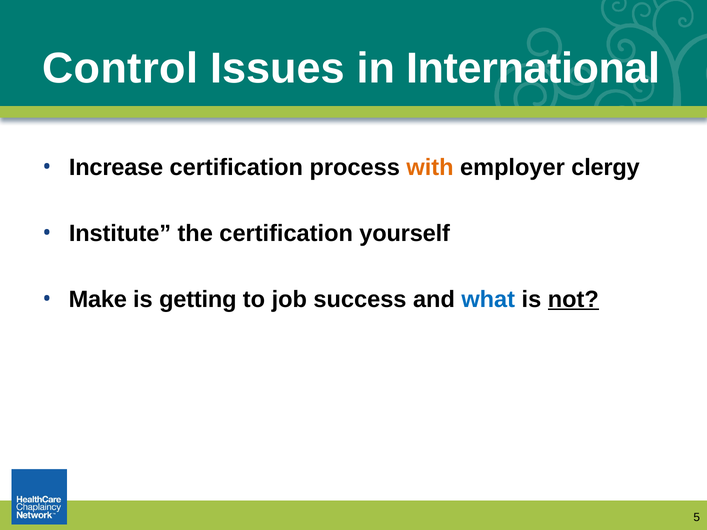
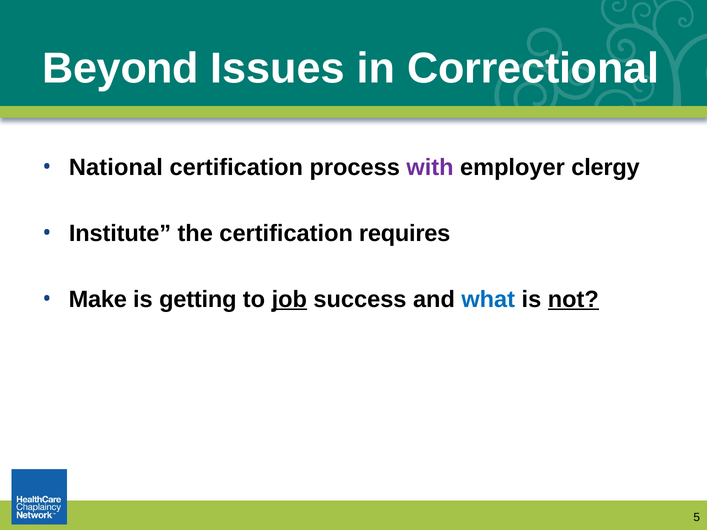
Control: Control -> Beyond
International: International -> Correctional
Increase: Increase -> National
with colour: orange -> purple
yourself: yourself -> requires
job underline: none -> present
